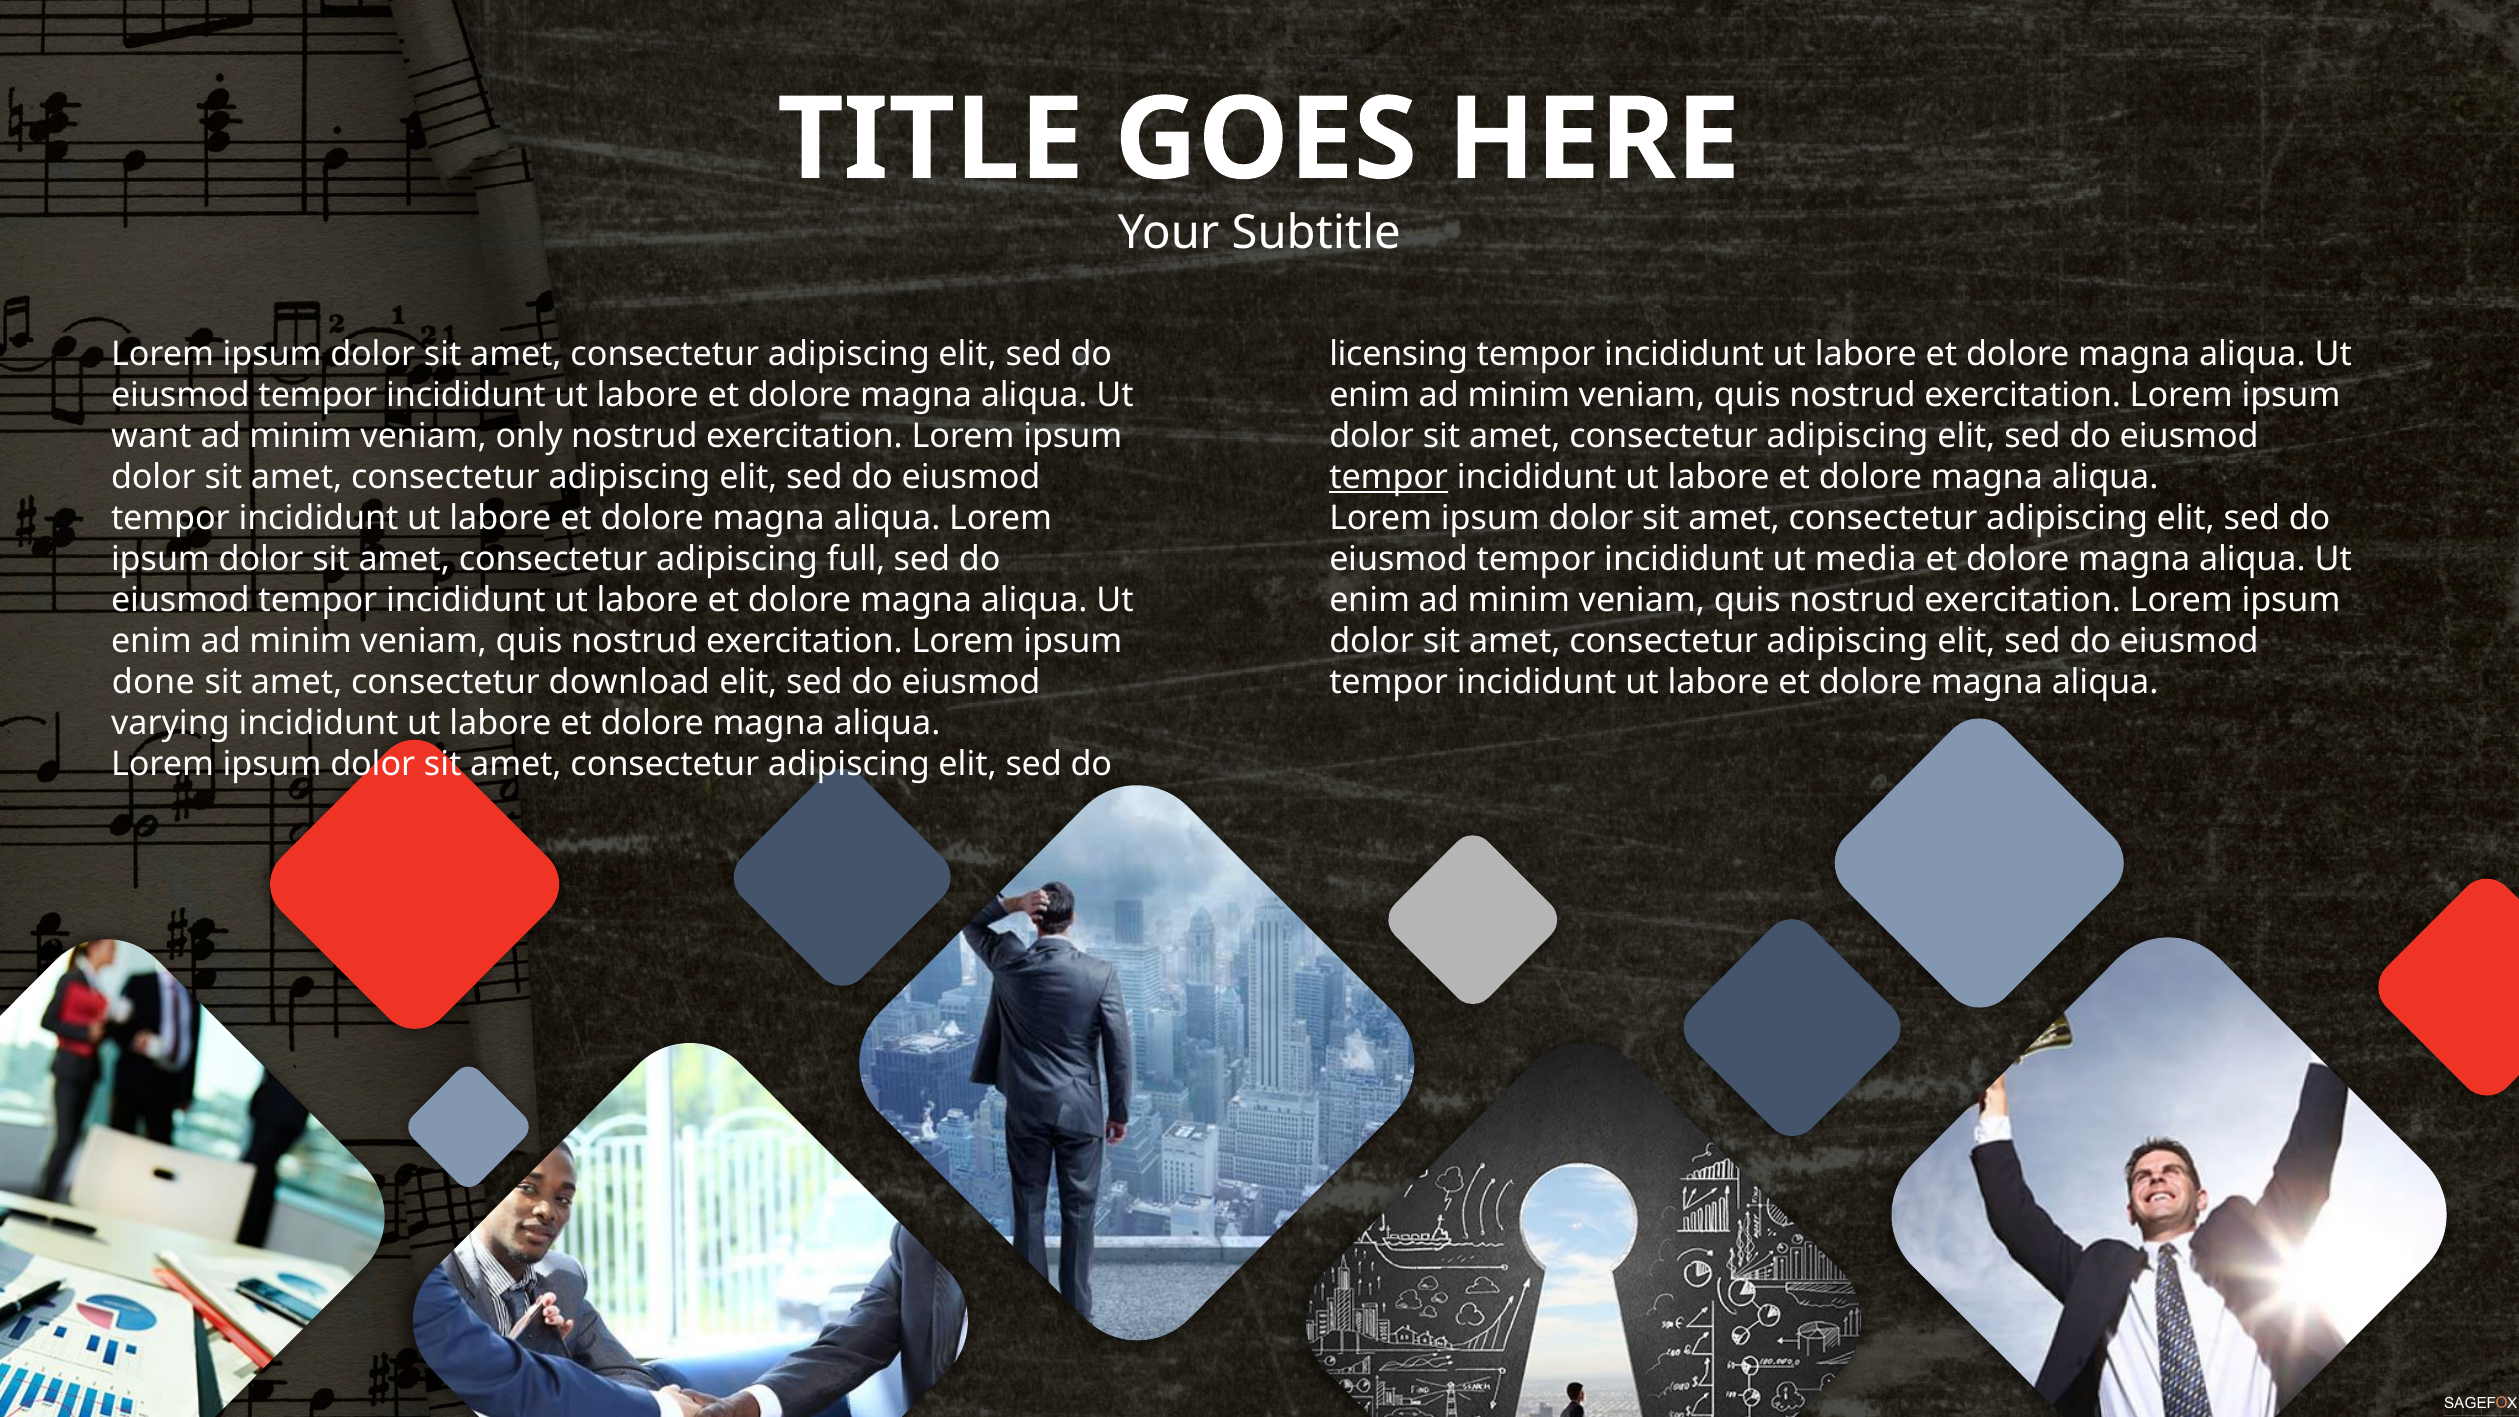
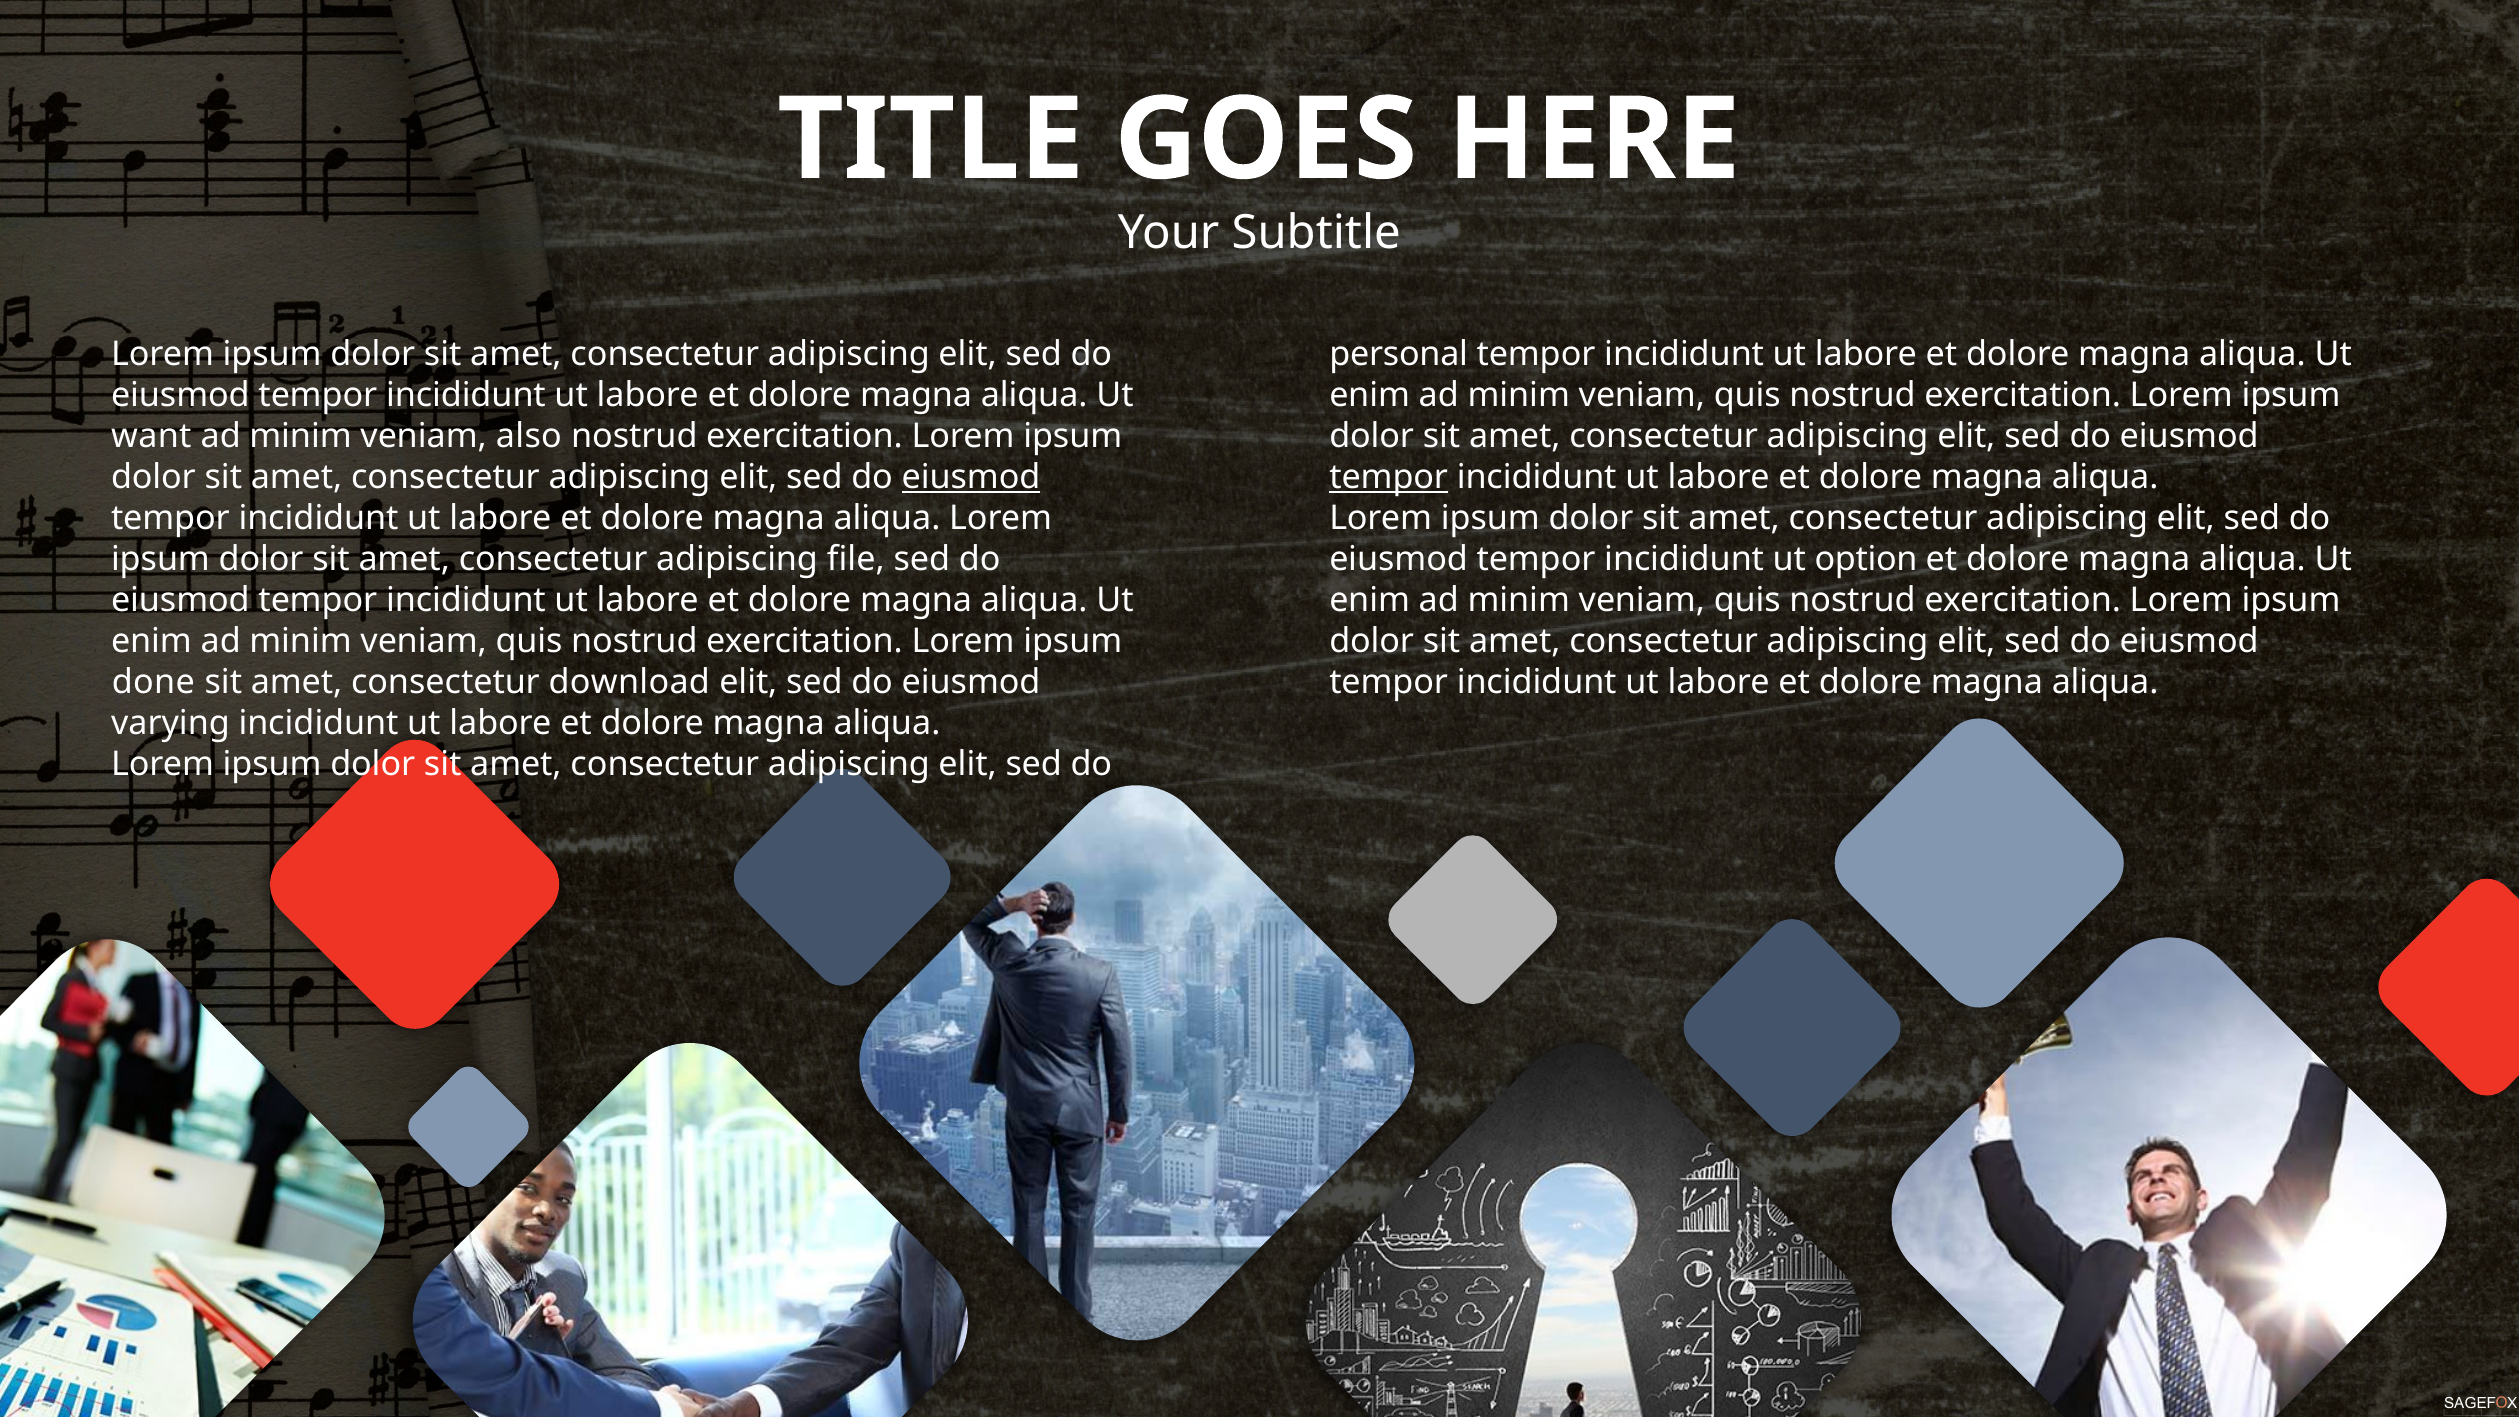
licensing: licensing -> personal
only: only -> also
eiusmod at (971, 477) underline: none -> present
full: full -> file
media: media -> option
